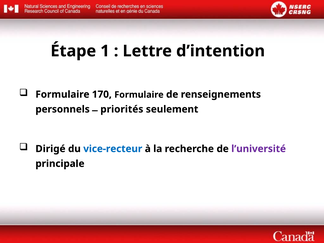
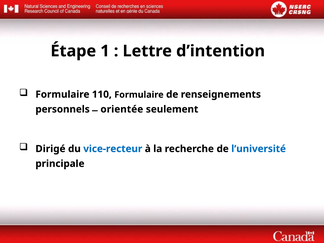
170: 170 -> 110
priorités: priorités -> orientée
l’université colour: purple -> blue
